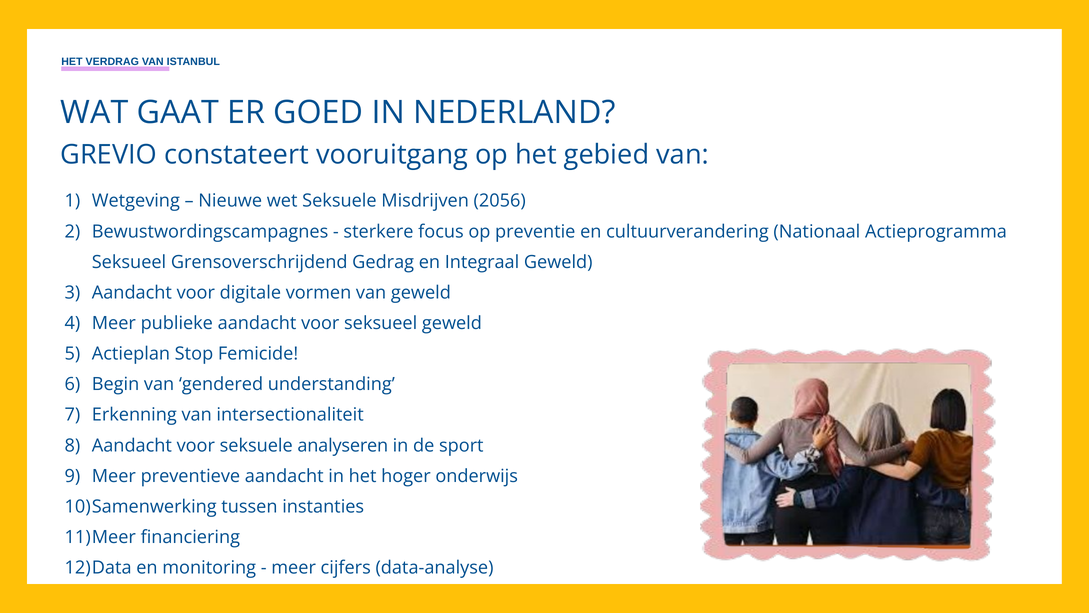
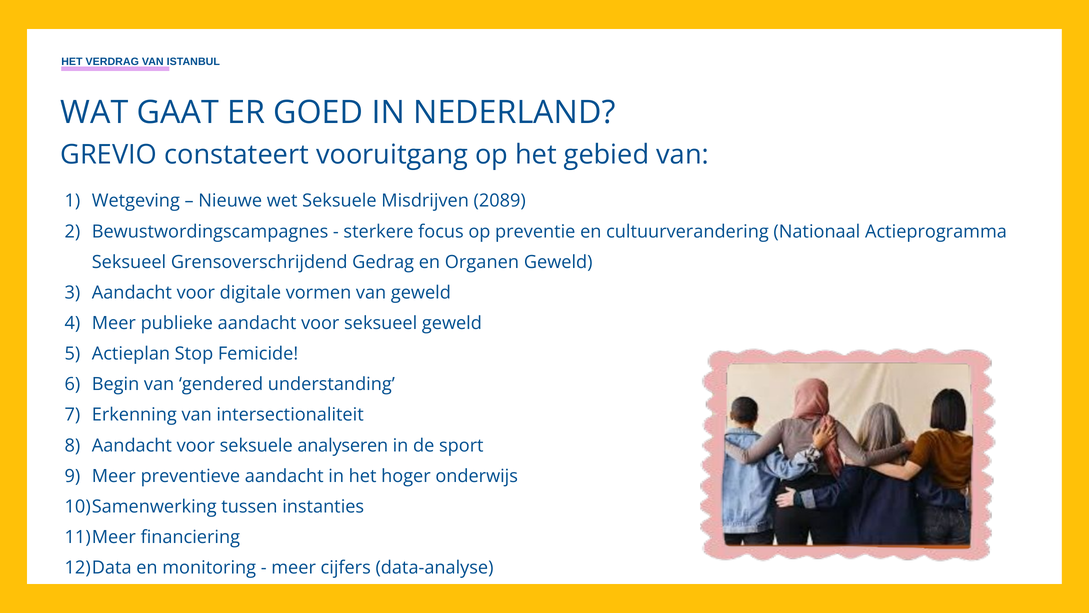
2056: 2056 -> 2089
Integraal: Integraal -> Organen
